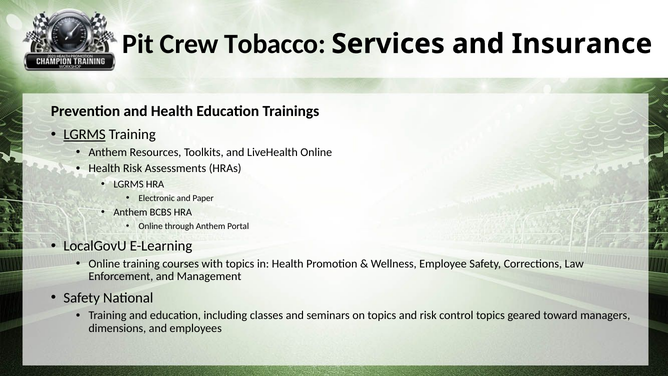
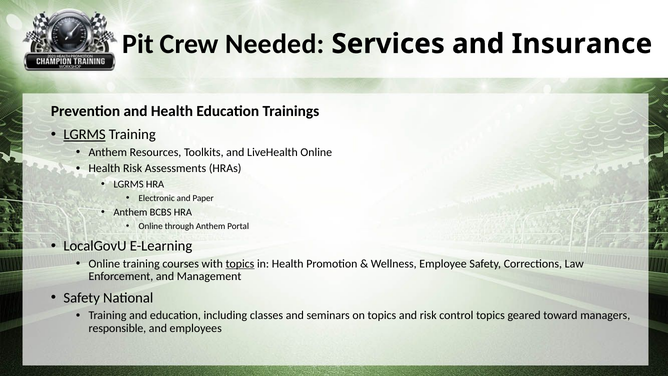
Tobacco: Tobacco -> Needed
topics at (240, 263) underline: none -> present
dimensions: dimensions -> responsible
